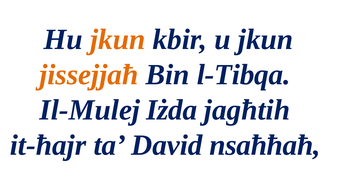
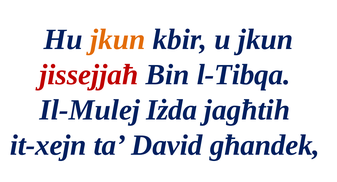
jissejjaħ colour: orange -> red
it-ħajr: it-ħajr -> it-xejn
nsaħħaħ: nsaħħaħ -> għandek
